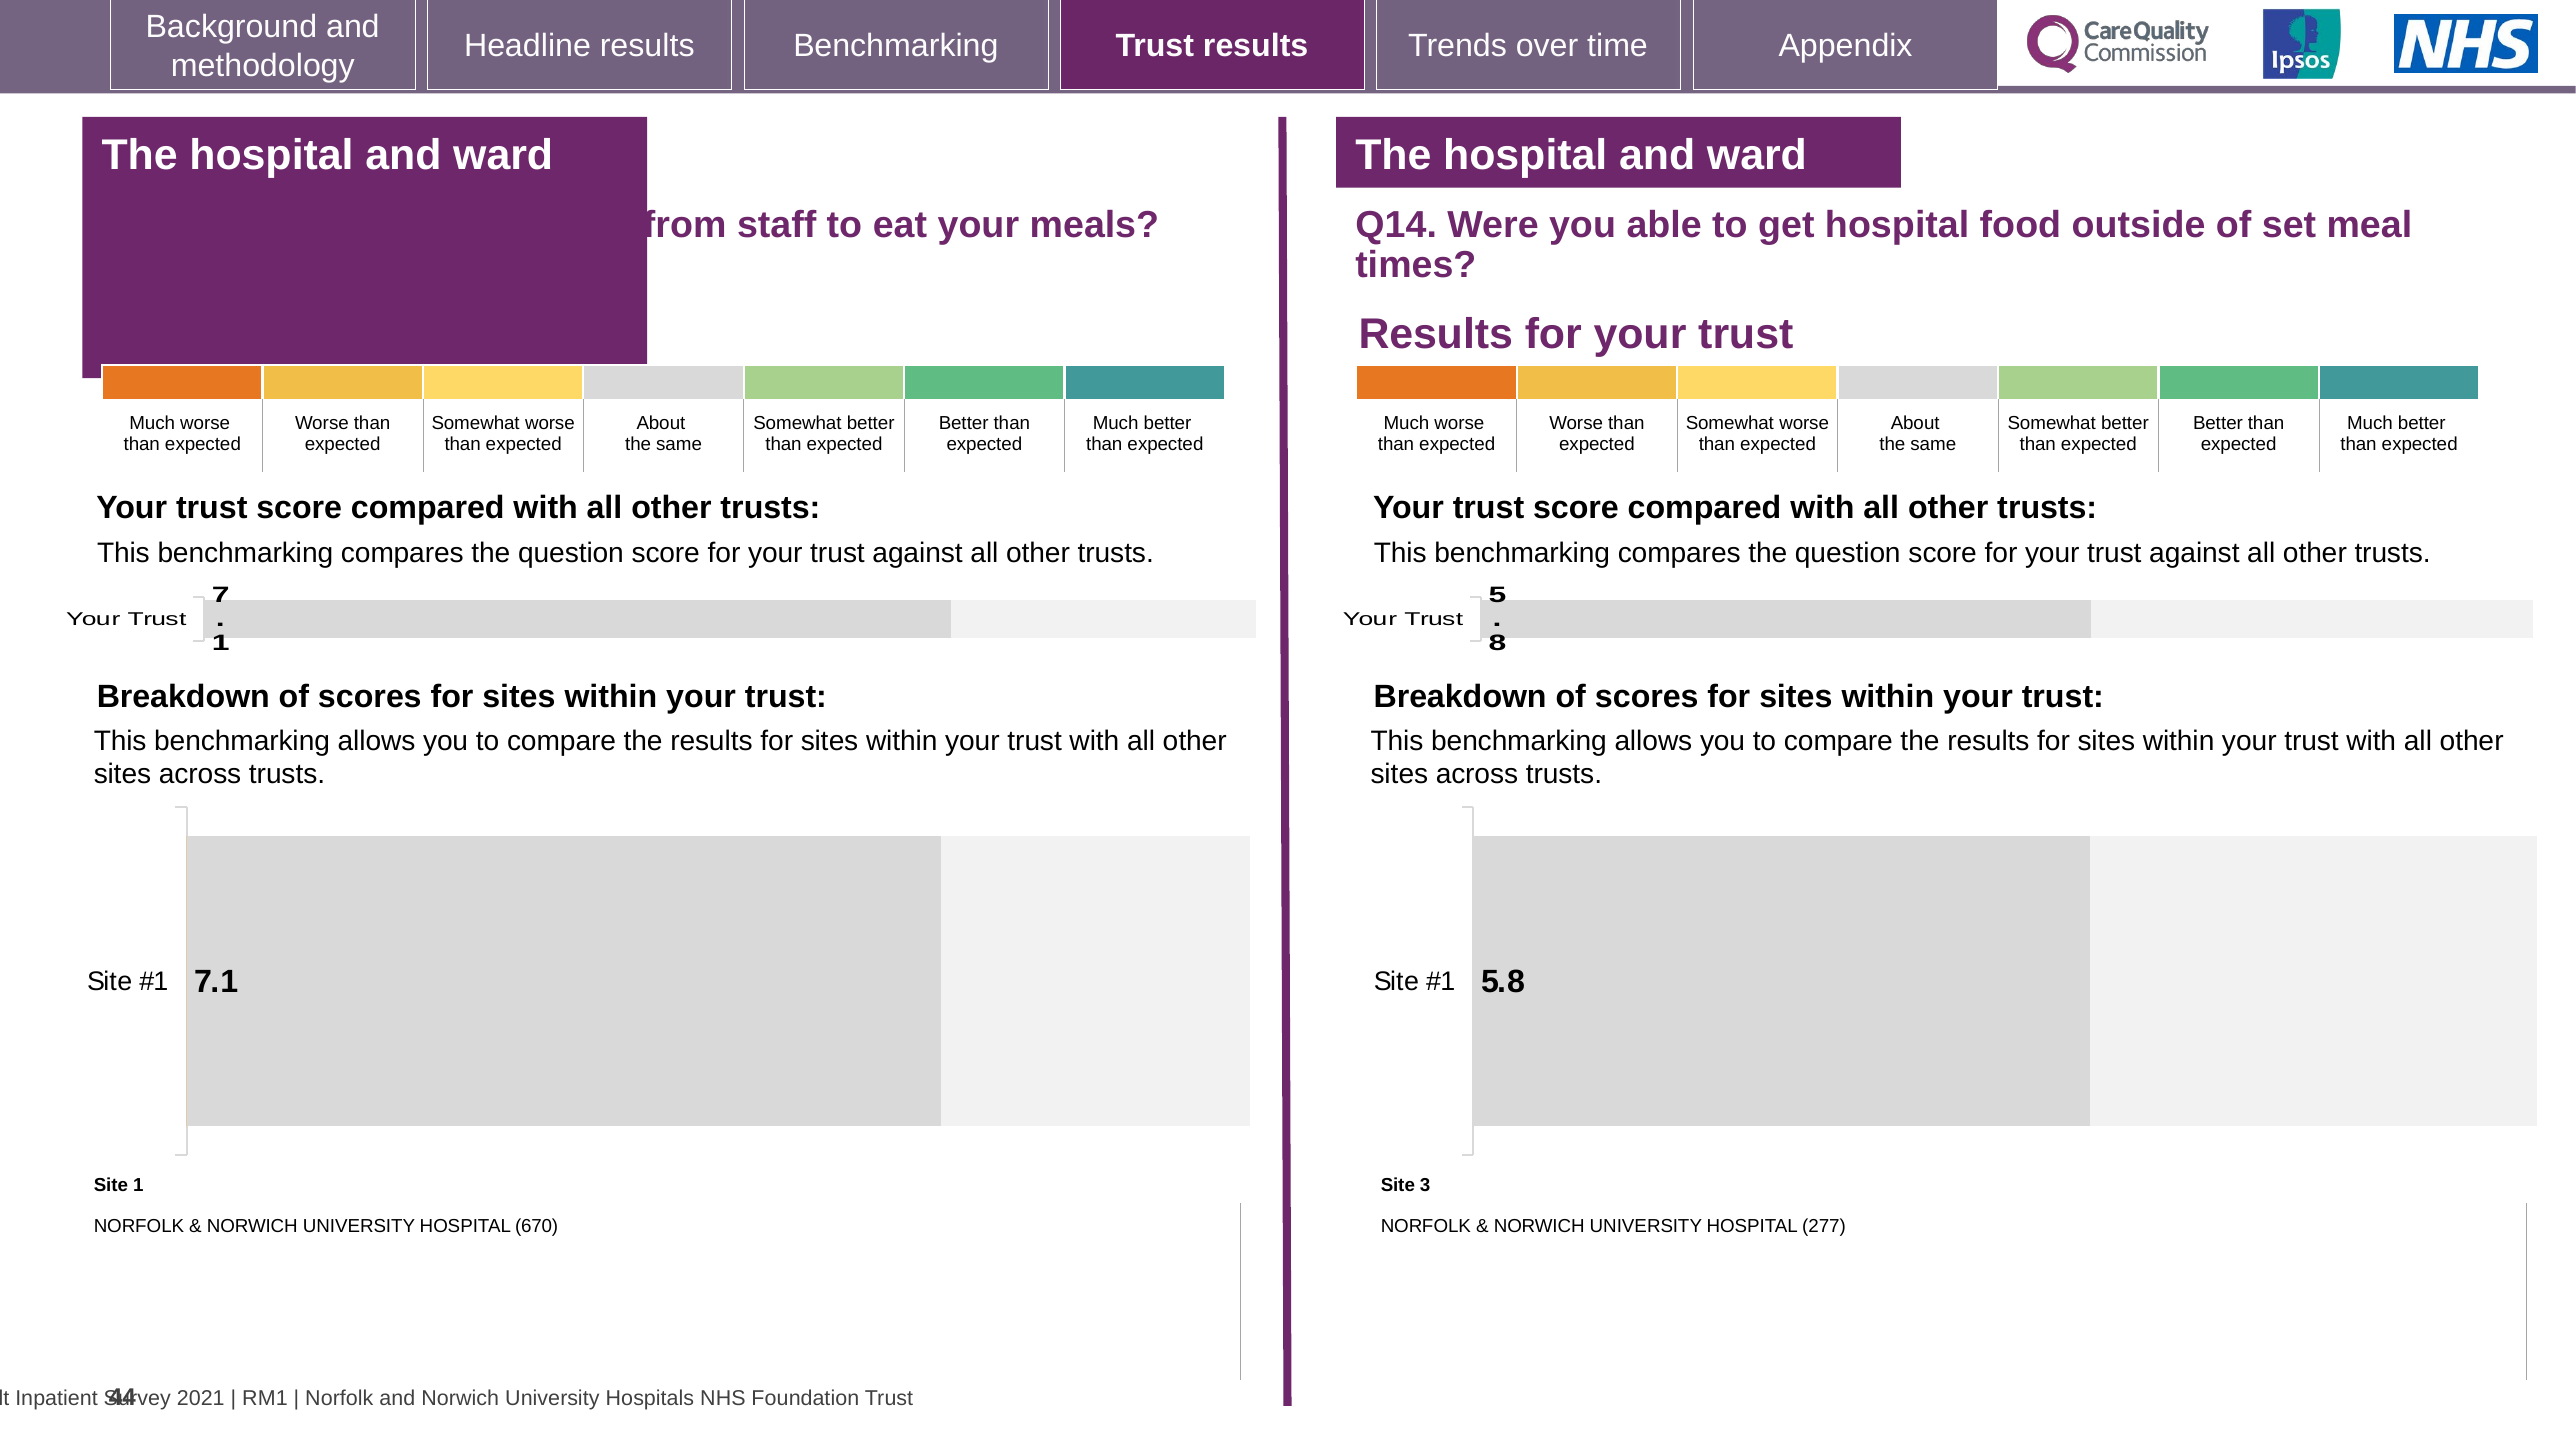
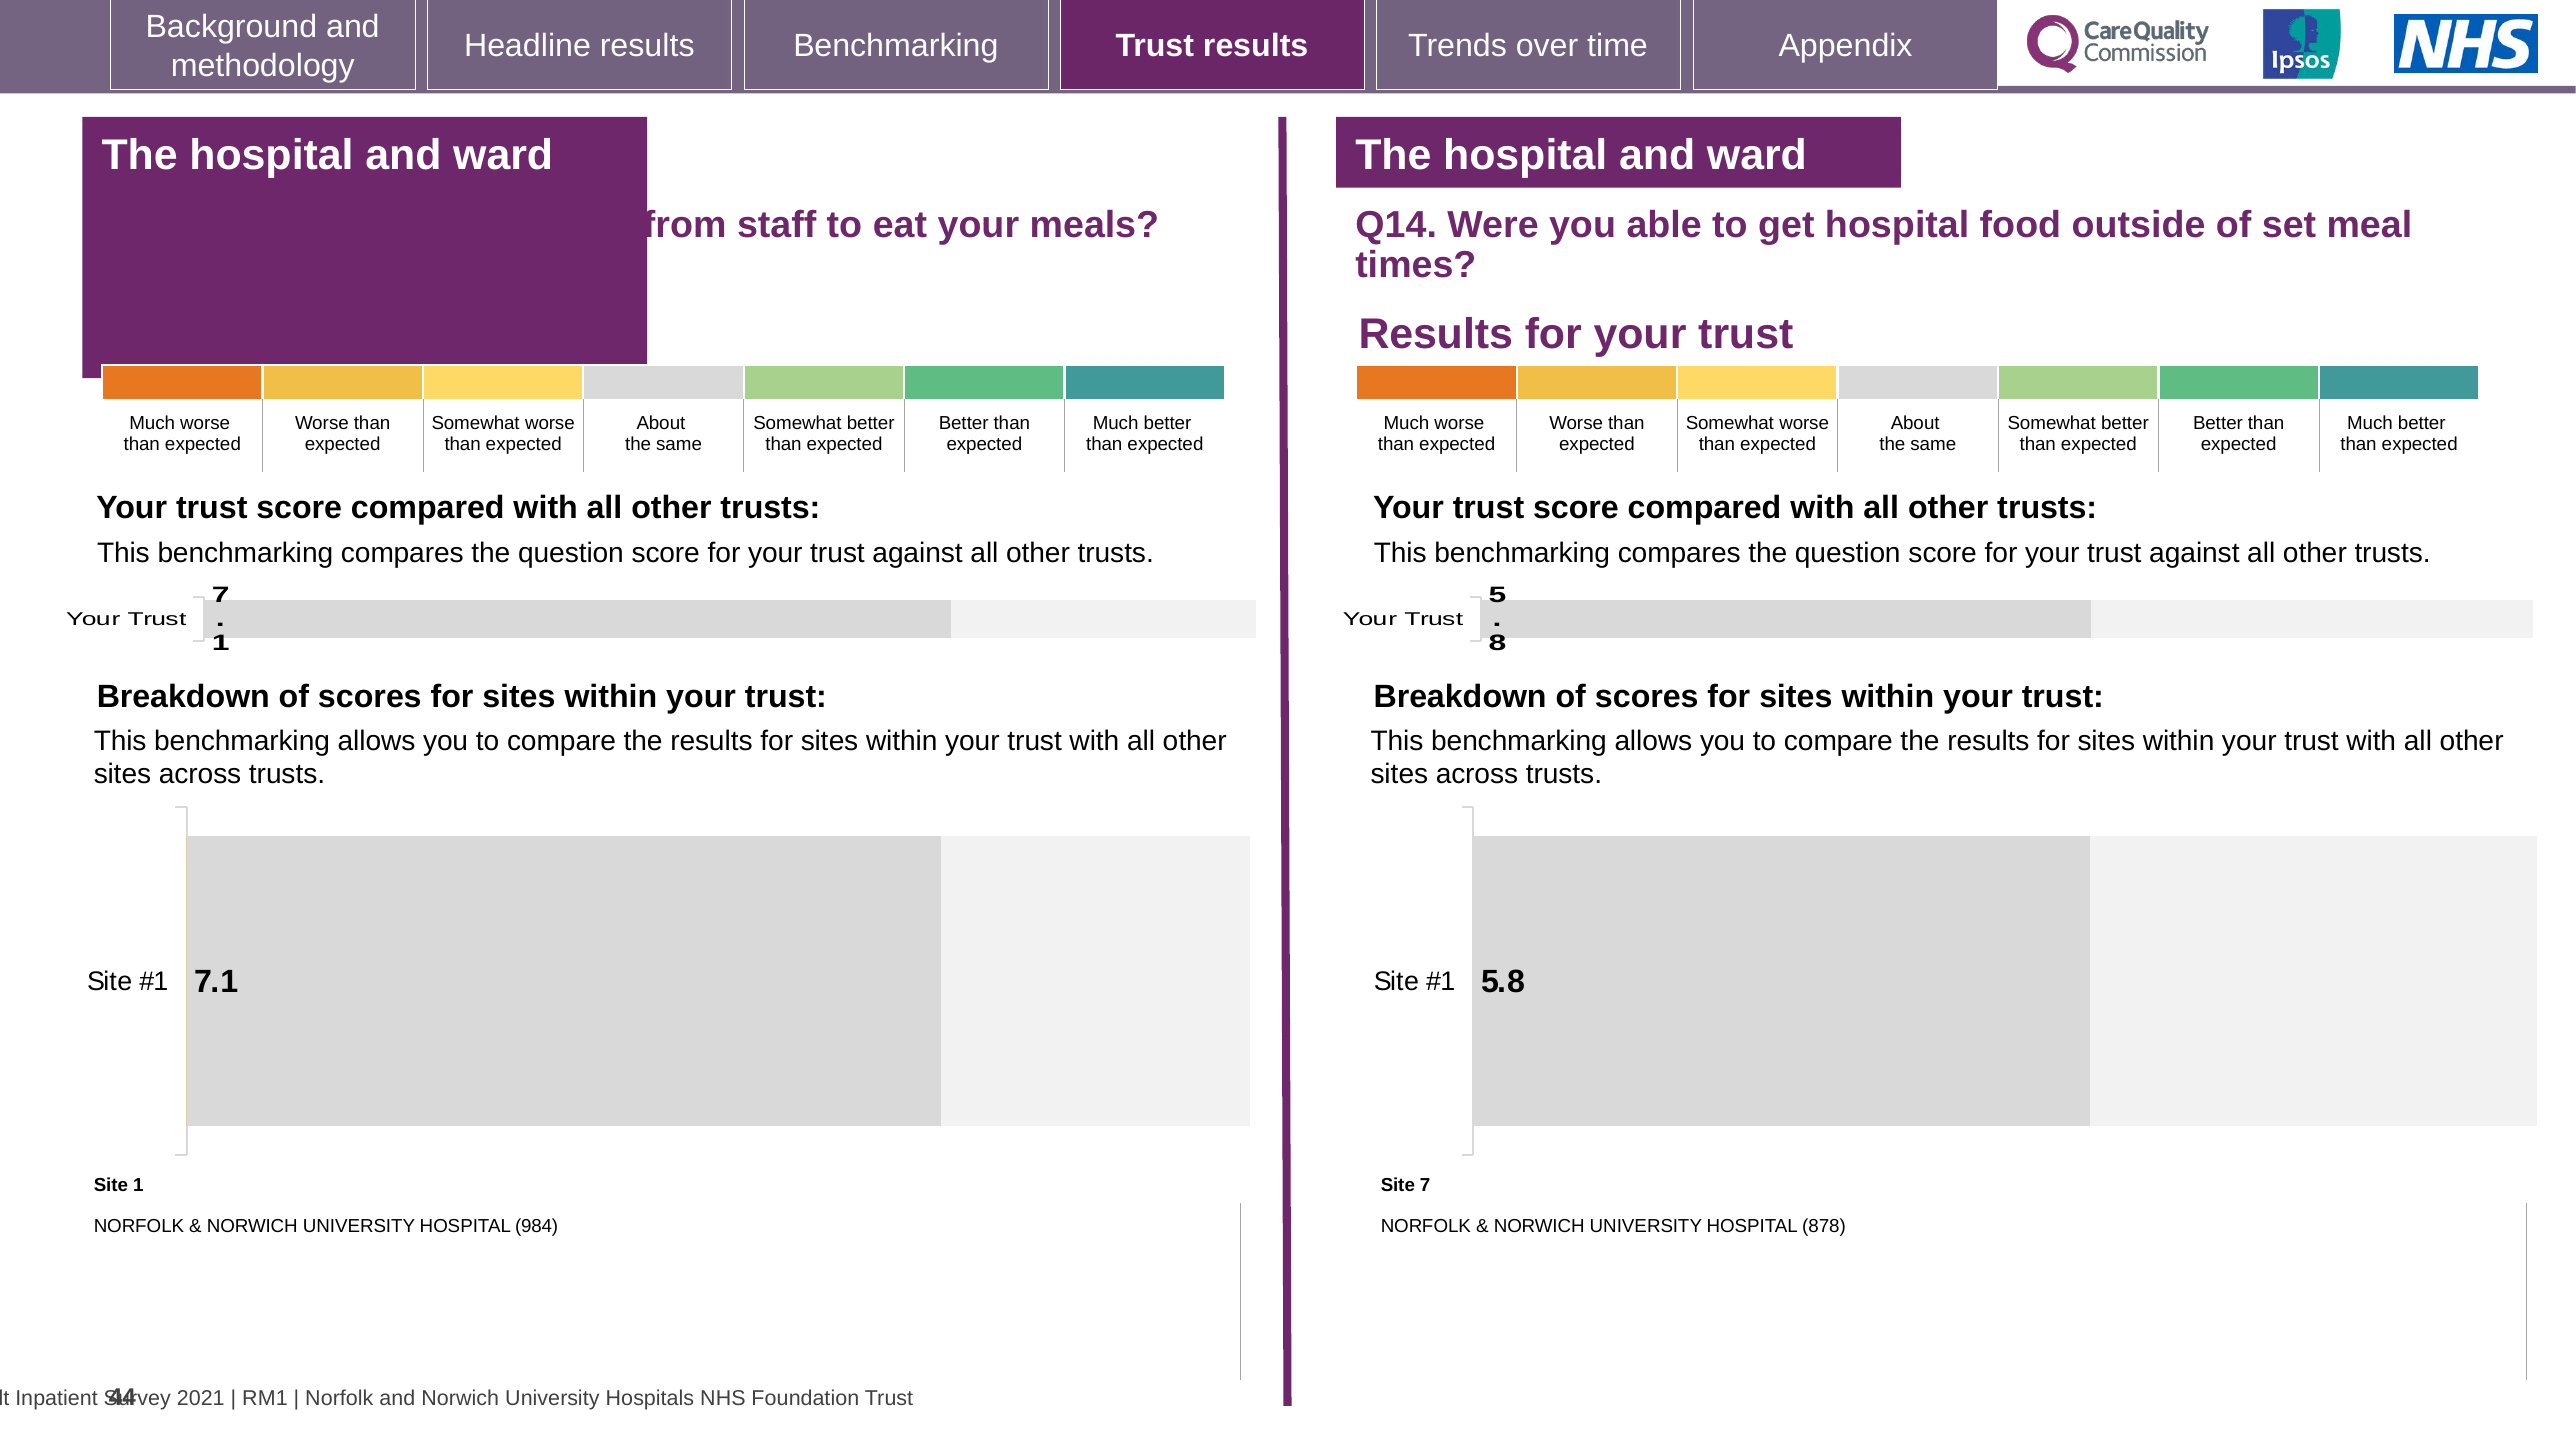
Site 3: 3 -> 7
670: 670 -> 984
277: 277 -> 878
